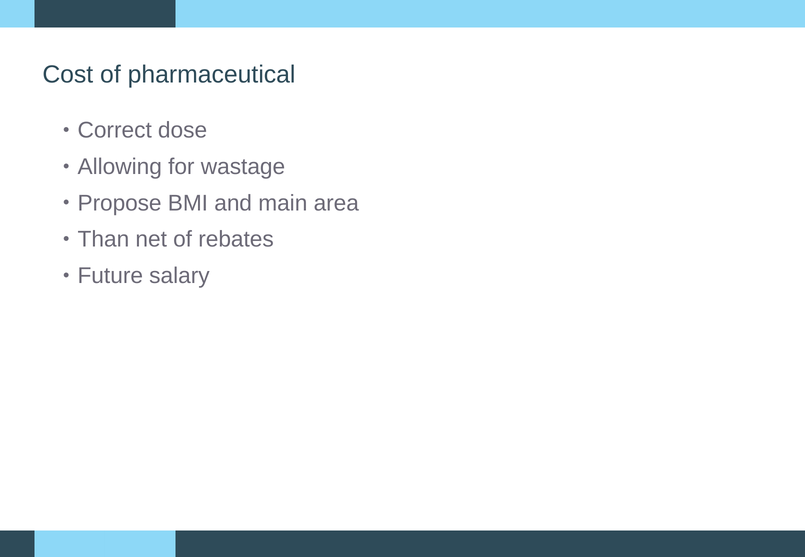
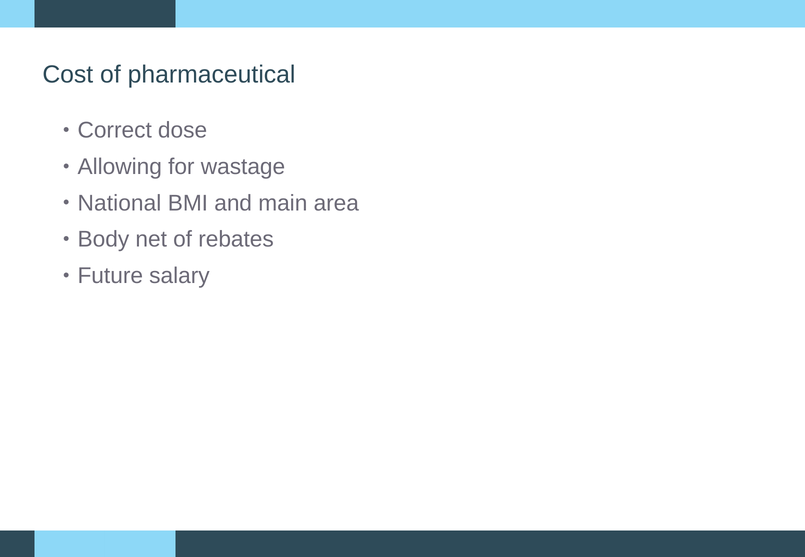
Propose: Propose -> National
Than: Than -> Body
